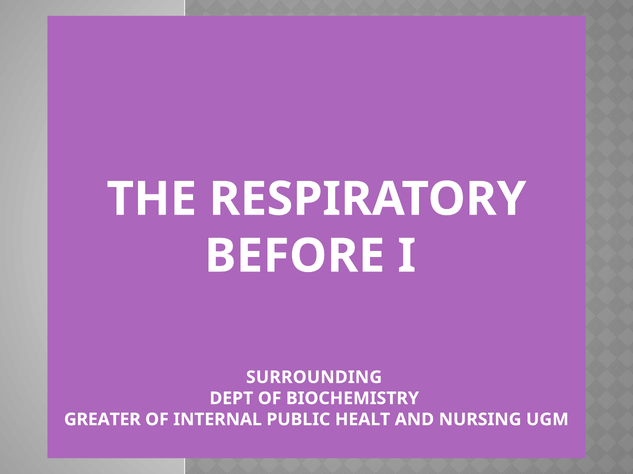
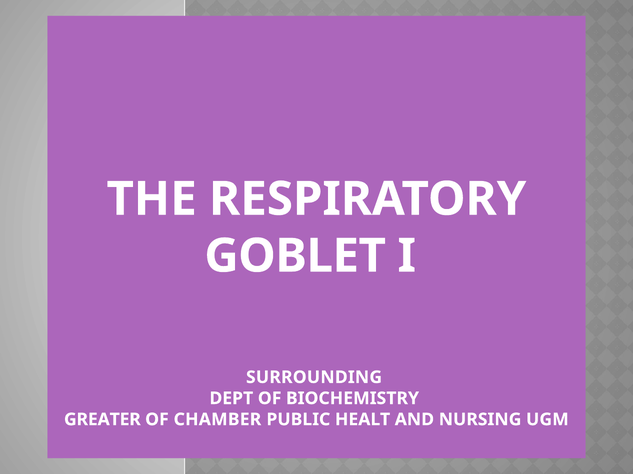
BEFORE: BEFORE -> GOBLET
INTERNAL: INTERNAL -> CHAMBER
